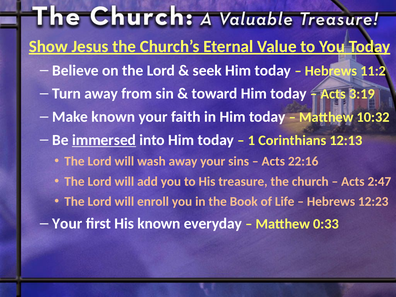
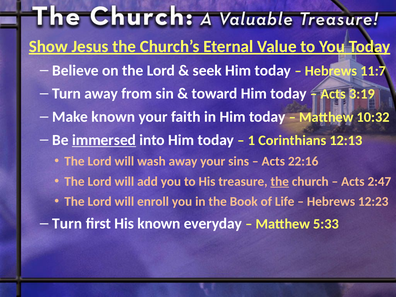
11:2: 11:2 -> 11:7
the at (280, 181) underline: none -> present
Your at (67, 224): Your -> Turn
0:33: 0:33 -> 5:33
